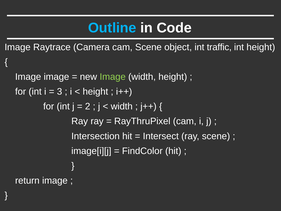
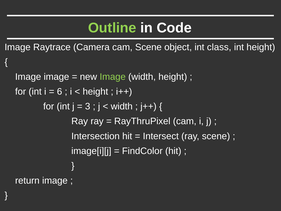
Outline colour: light blue -> light green
traffic: traffic -> class
3: 3 -> 6
2: 2 -> 3
